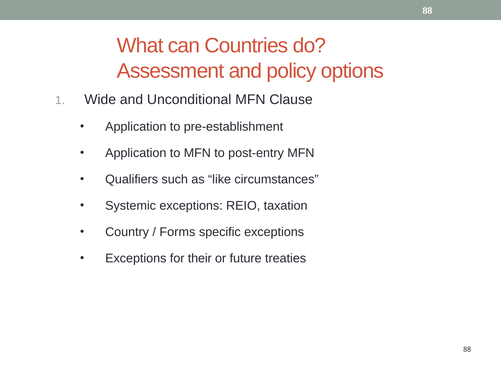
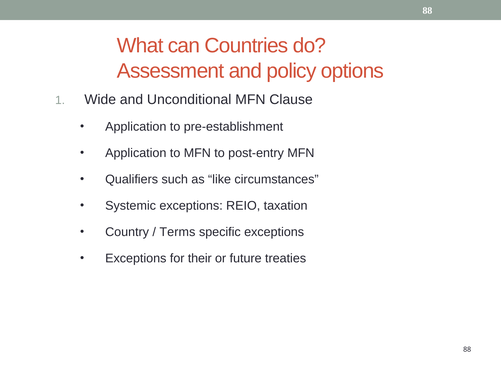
Forms: Forms -> Terms
